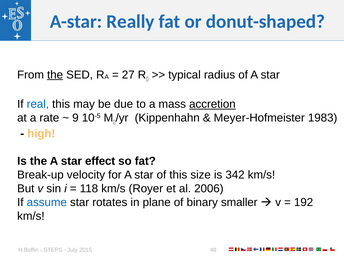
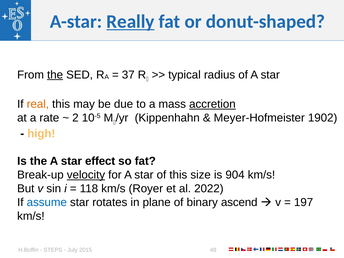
Really underline: none -> present
27: 27 -> 37
real colour: blue -> orange
9: 9 -> 2
1983: 1983 -> 1902
velocity underline: none -> present
342: 342 -> 904
2006: 2006 -> 2022
smaller: smaller -> ascend
192: 192 -> 197
